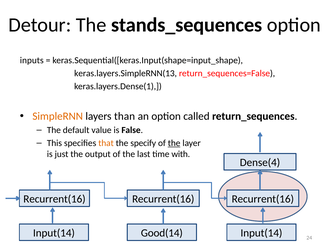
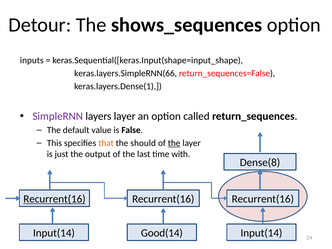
stands_sequences: stands_sequences -> shows_sequences
keras.layers.SimpleRNN(13: keras.layers.SimpleRNN(13 -> keras.layers.SimpleRNN(66
SimpleRNN colour: orange -> purple
layers than: than -> layer
specify: specify -> should
Dense(4: Dense(4 -> Dense(8
Recurrent(16 at (54, 199) underline: none -> present
